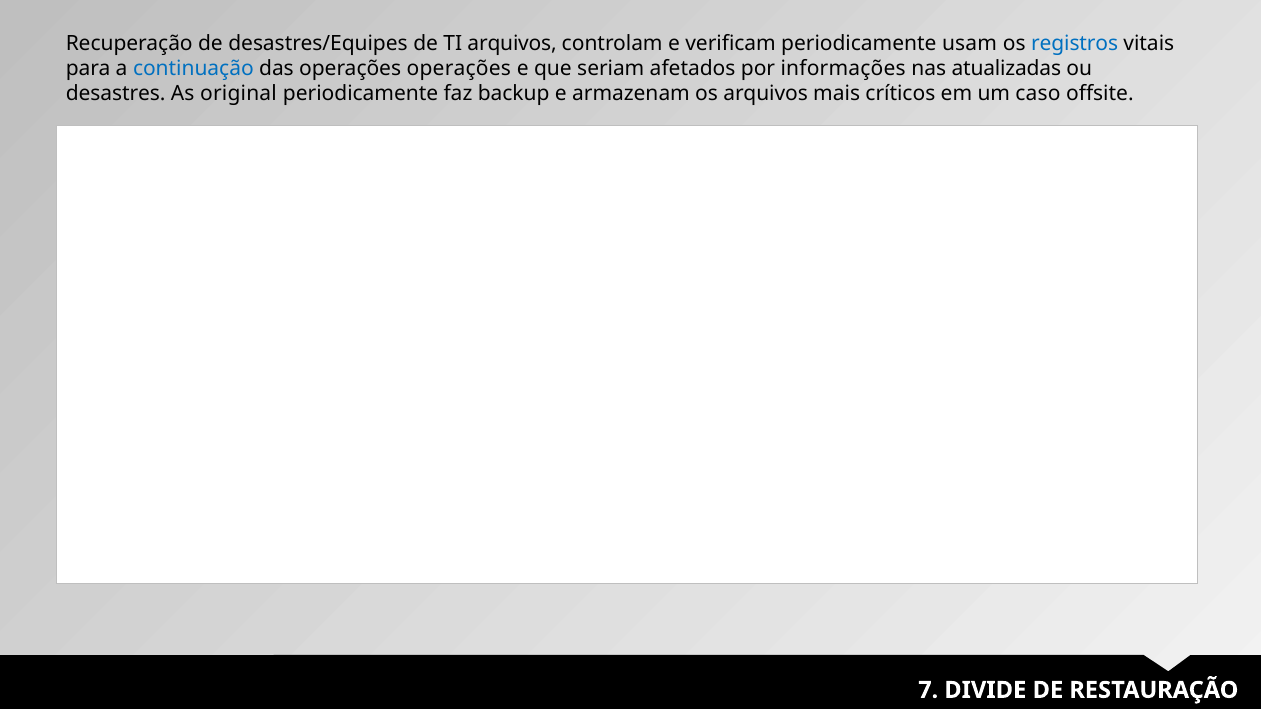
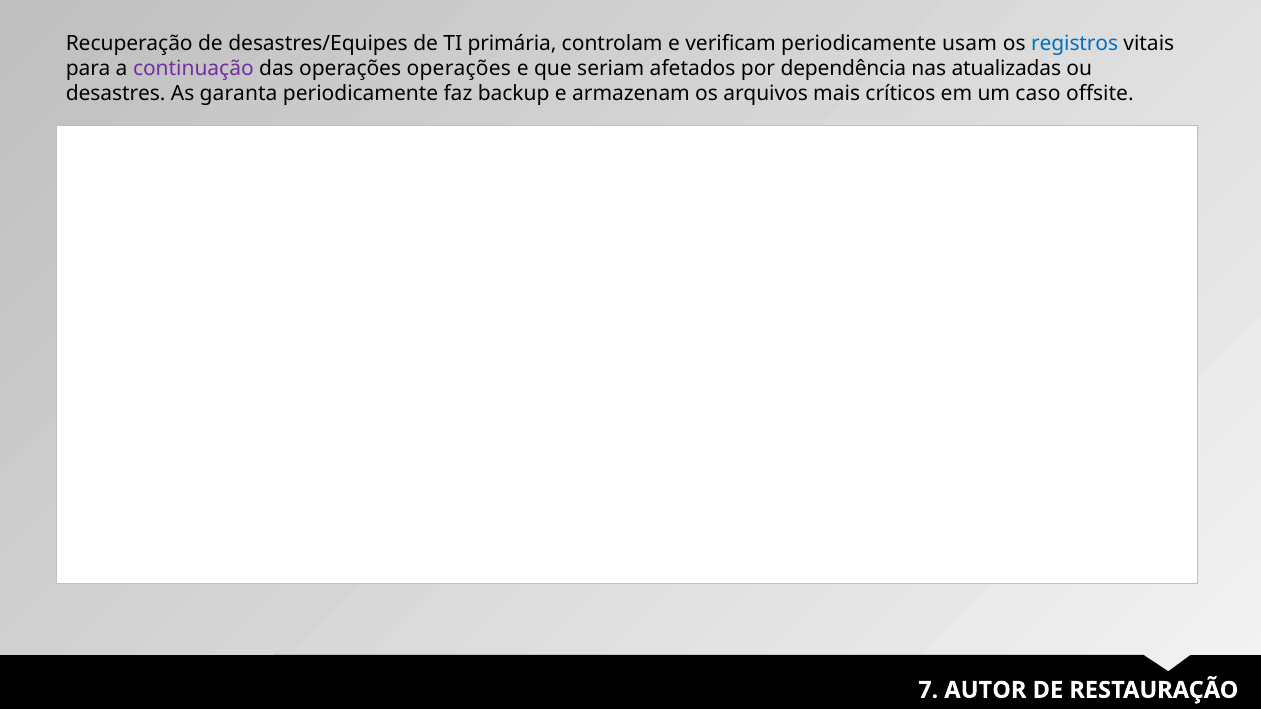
TI arquivos: arquivos -> primária
continuação colour: blue -> purple
informações: informações -> dependência
original: original -> garanta
DIVIDE: DIVIDE -> AUTOR
